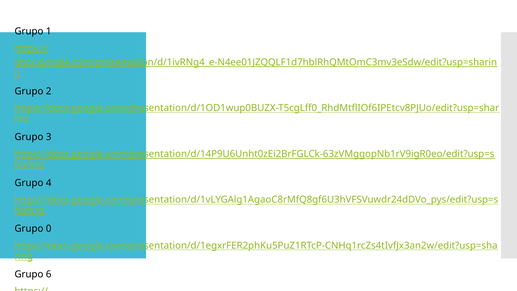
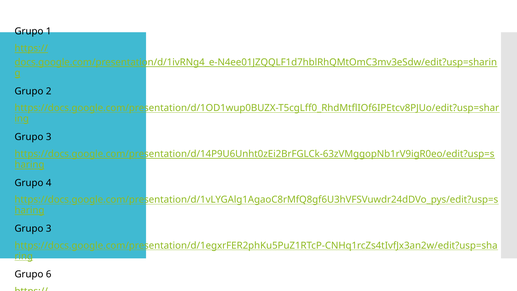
0 at (49, 229): 0 -> 3
